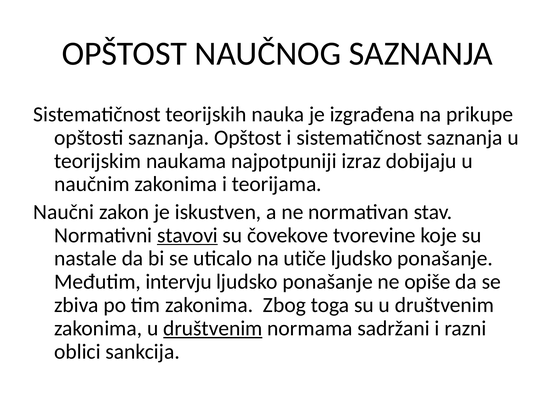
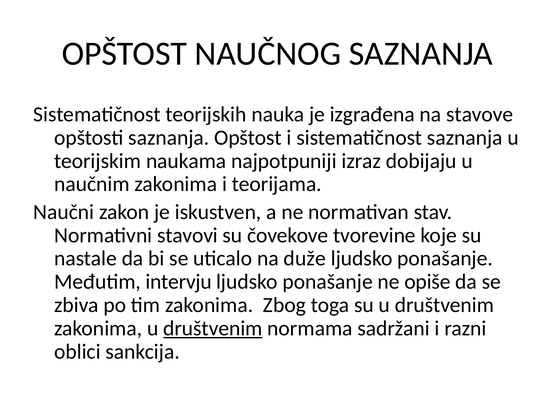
prikupe: prikupe -> stavove
stavovi underline: present -> none
utiče: utiče -> duže
